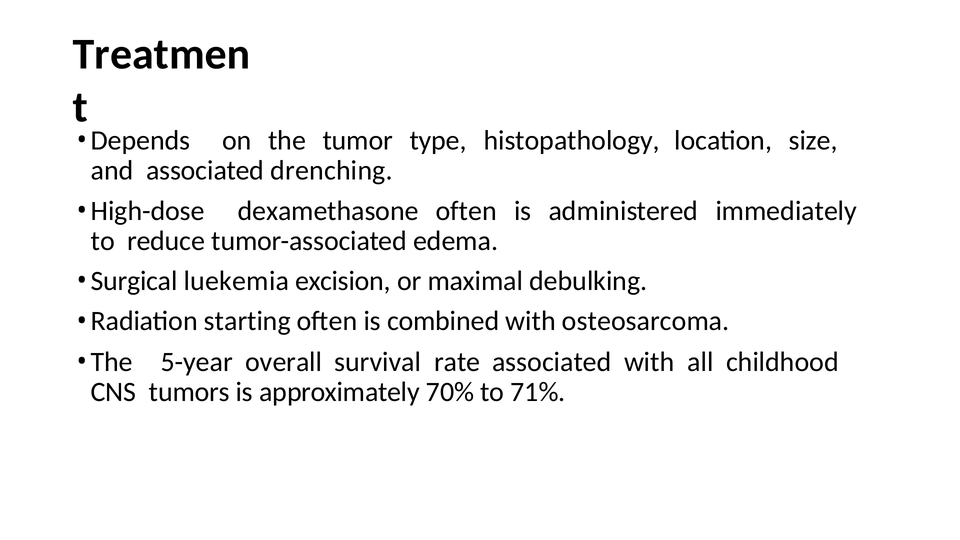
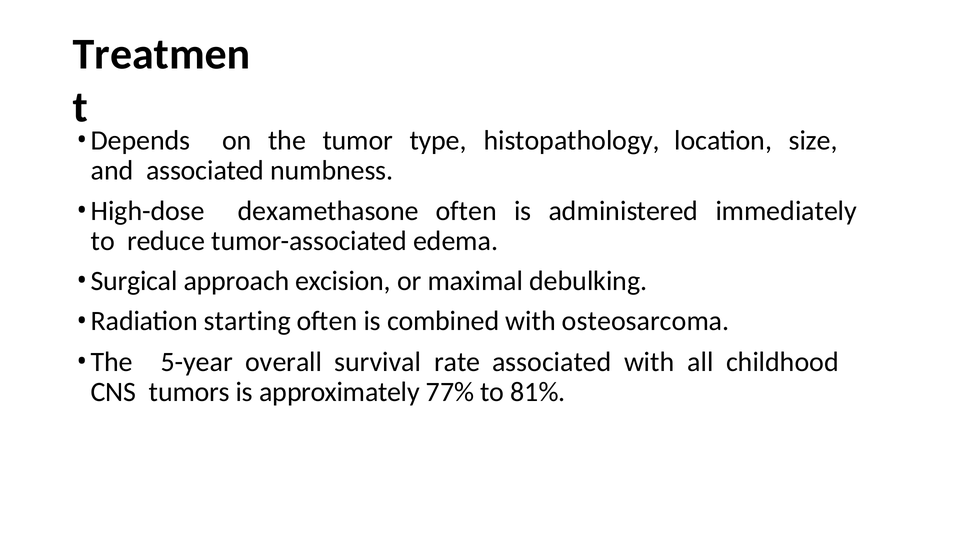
drenching: drenching -> numbness
luekemia: luekemia -> approach
70%: 70% -> 77%
71%: 71% -> 81%
